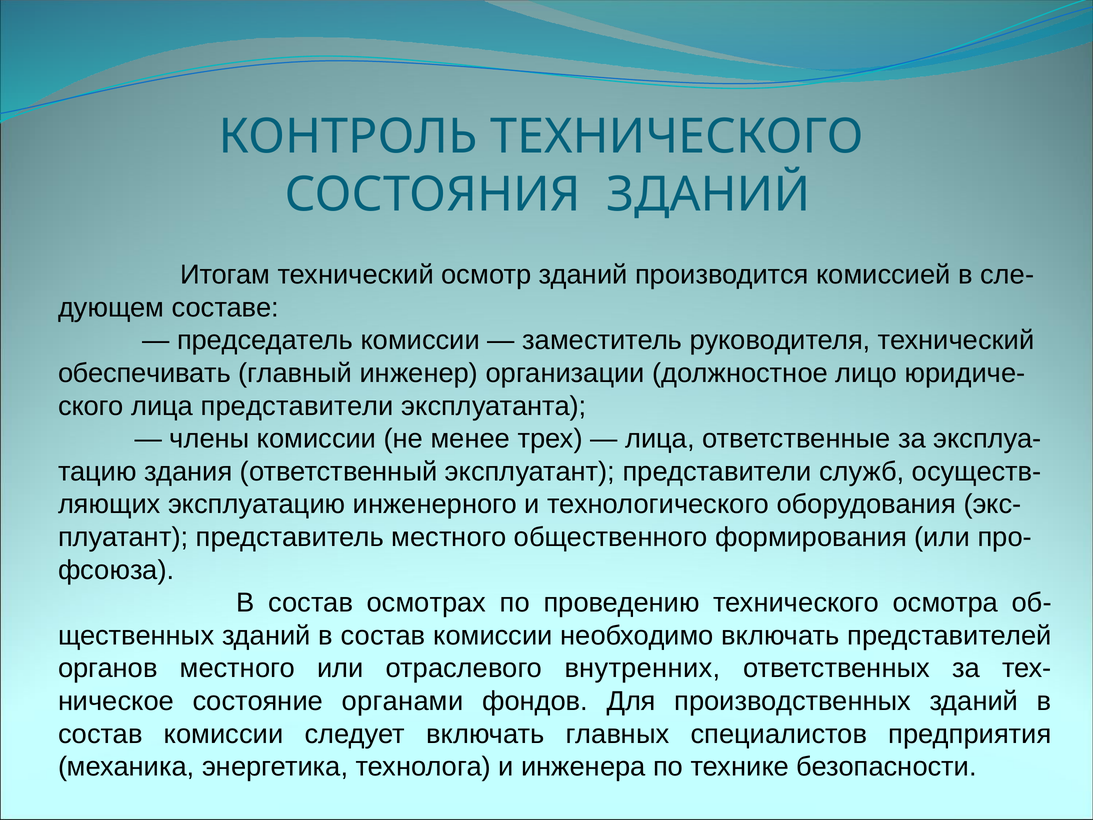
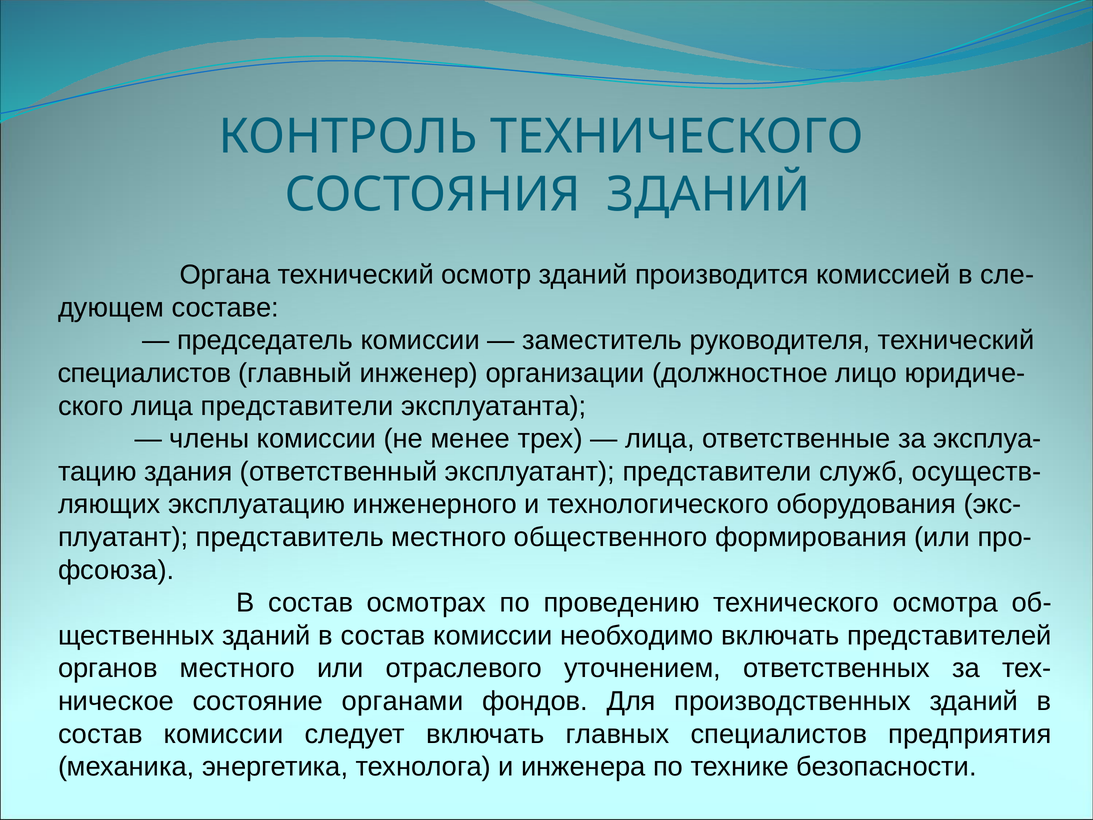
Итогам: Итогам -> Органа
обеспечивать at (144, 373): обеспечивать -> специалистов
внутренних: внутренних -> уточнением
